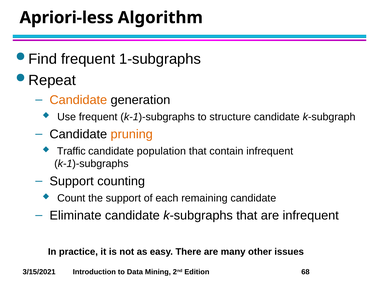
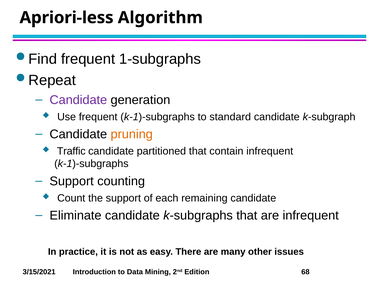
Candidate at (78, 100) colour: orange -> purple
structure: structure -> standard
population: population -> partitioned
